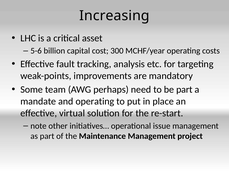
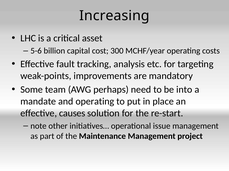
be part: part -> into
virtual: virtual -> causes
